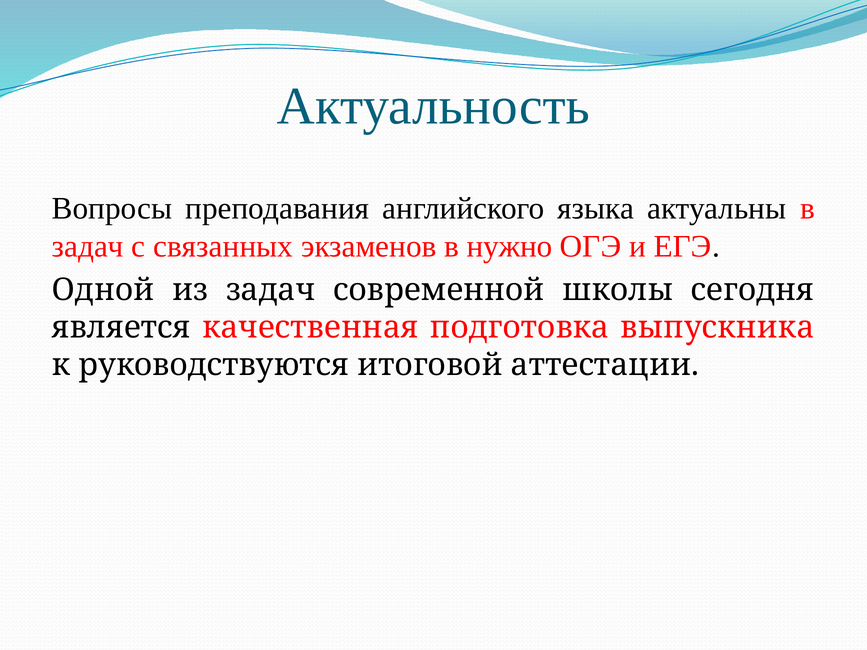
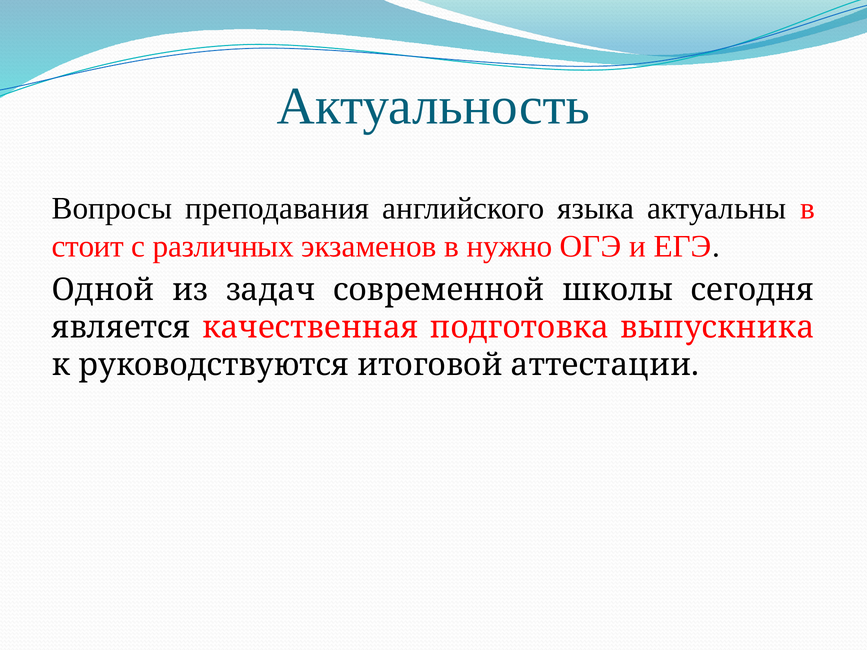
задач at (88, 246): задач -> стоит
связанных: связанных -> различных
